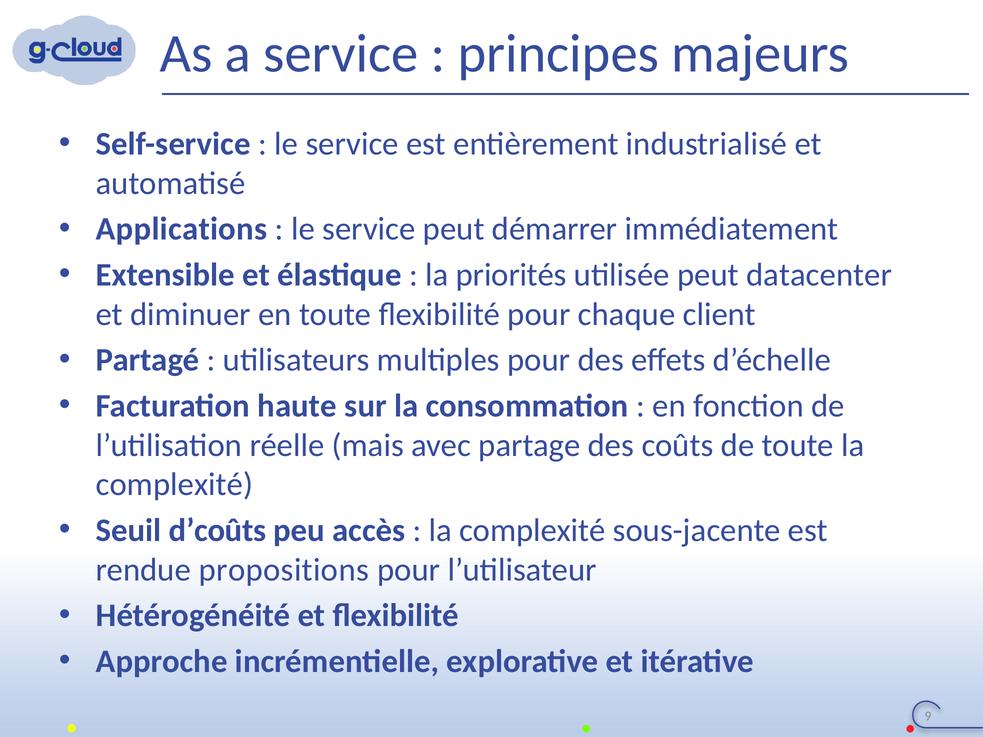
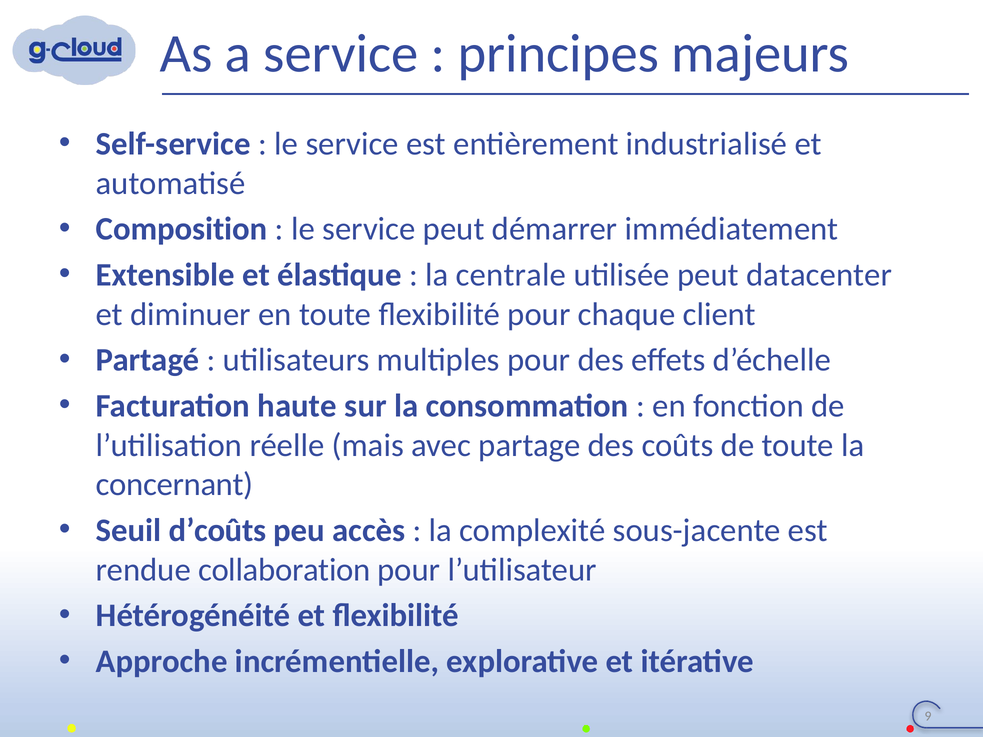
Applications: Applications -> Composition
priorités: priorités -> centrale
complexité at (174, 485): complexité -> concernant
propositions: propositions -> collaboration
